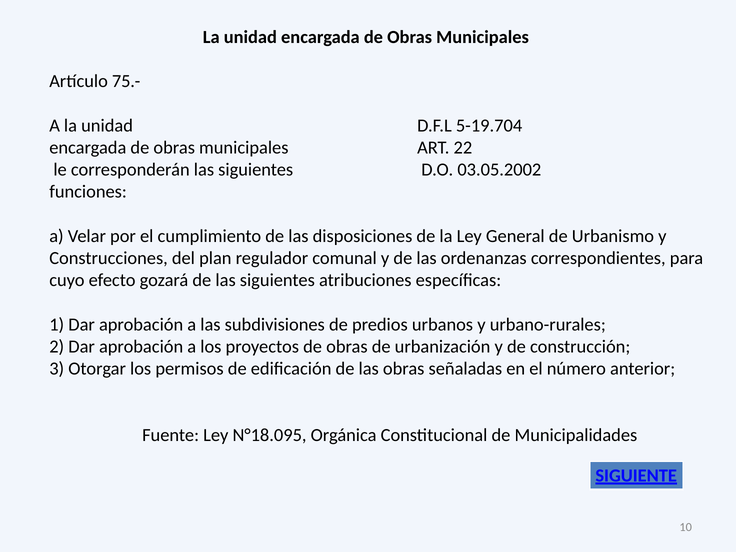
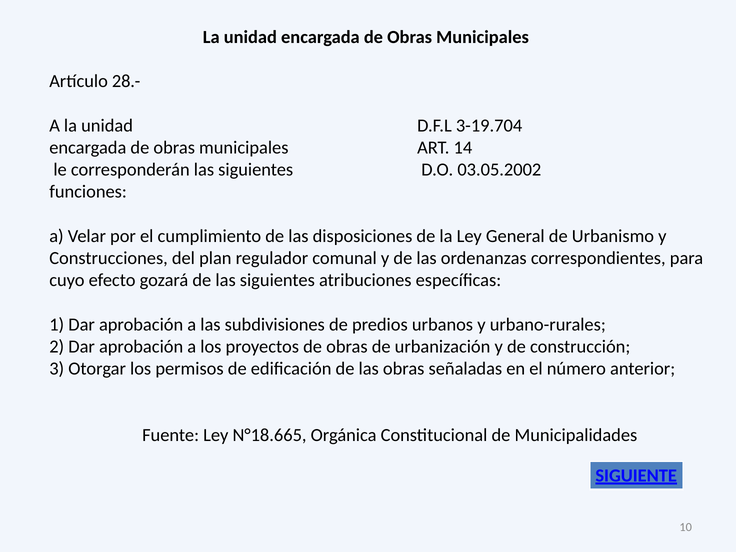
75.-: 75.- -> 28.-
5-19.704: 5-19.704 -> 3-19.704
22: 22 -> 14
N°18.095: N°18.095 -> N°18.665
